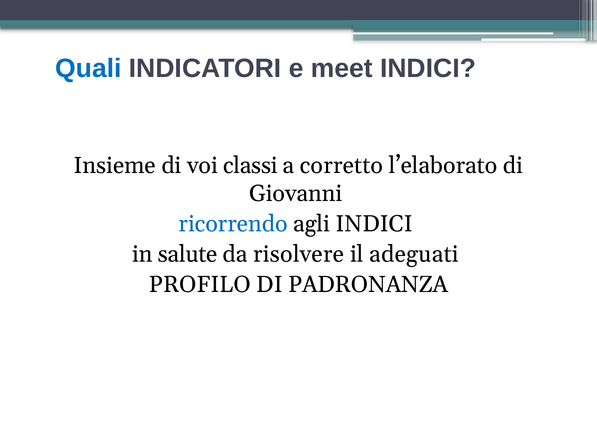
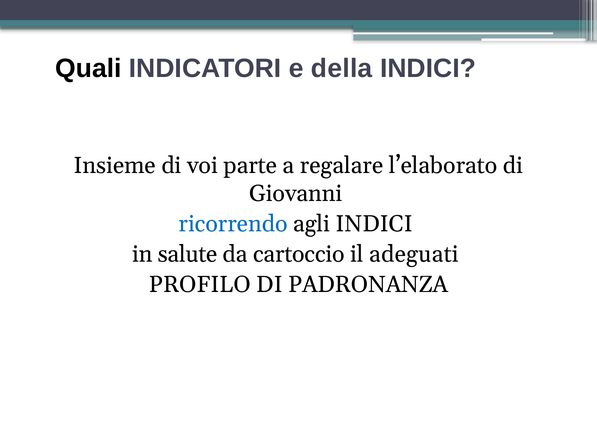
Quali colour: blue -> black
meet: meet -> della
classi: classi -> parte
corretto: corretto -> regalare
risolvere: risolvere -> cartoccio
